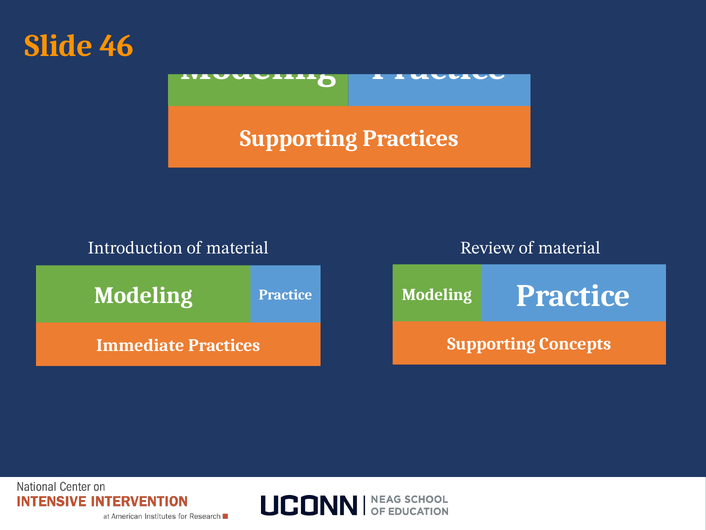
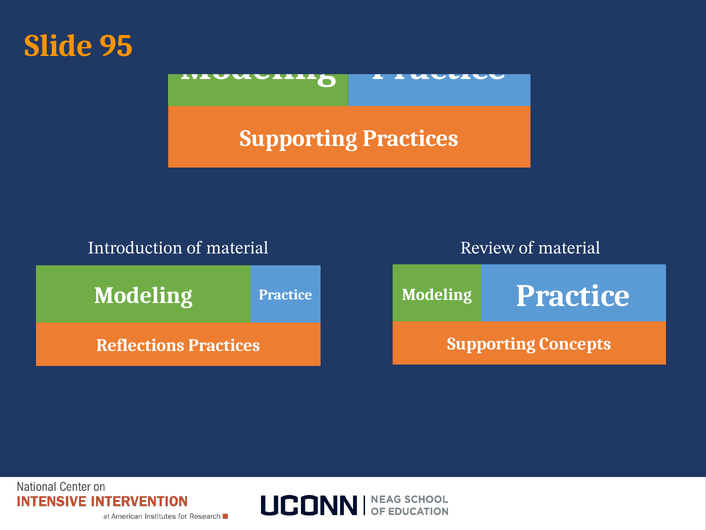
46: 46 -> 95
Immediate: Immediate -> Reflections
